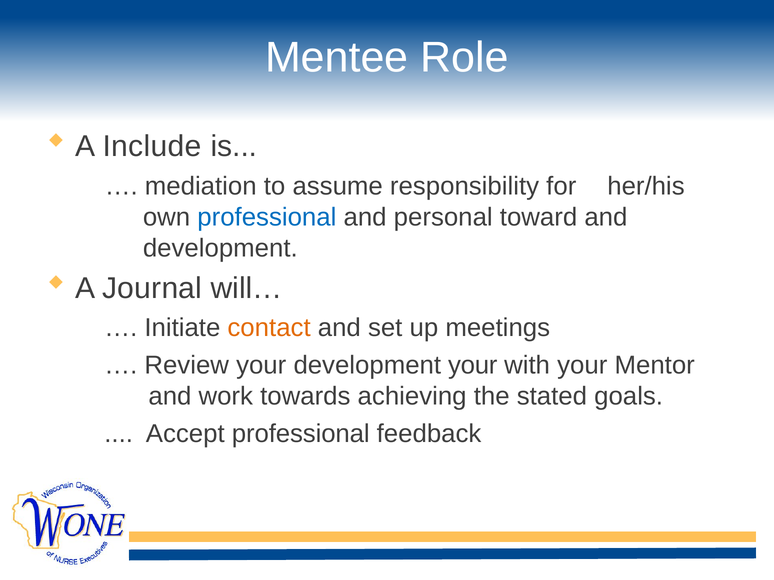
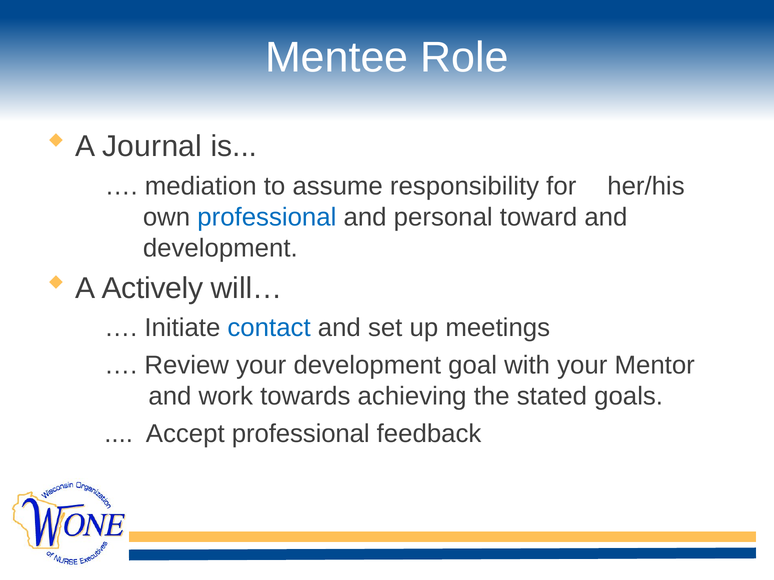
Include: Include -> Journal
Journal: Journal -> Actively
contact colour: orange -> blue
development your: your -> goal
